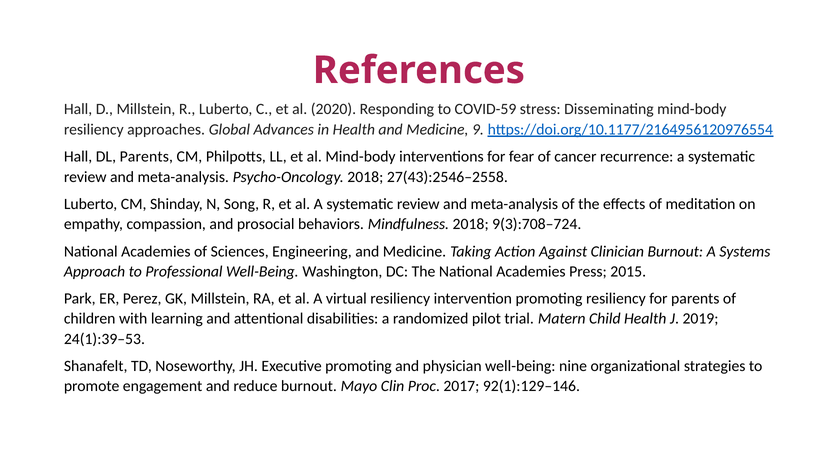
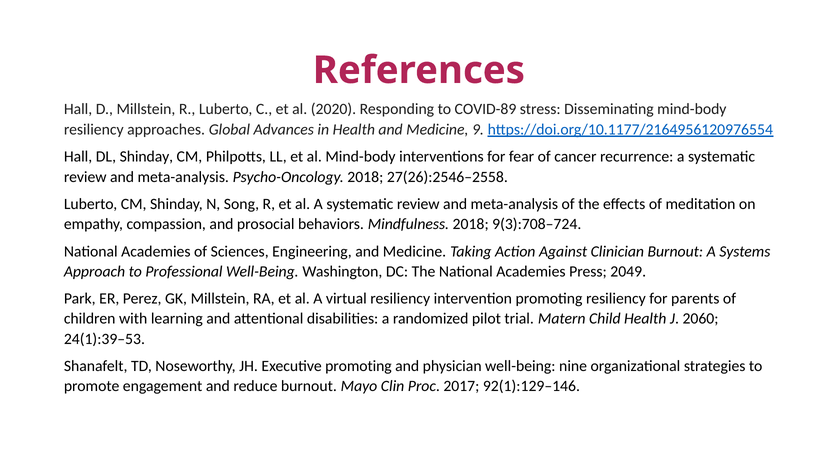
COVID-59: COVID-59 -> COVID-89
DL Parents: Parents -> Shinday
27(43):2546–2558: 27(43):2546–2558 -> 27(26):2546–2558
2015: 2015 -> 2049
2019: 2019 -> 2060
